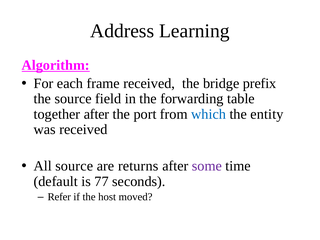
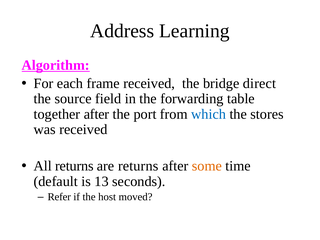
prefix: prefix -> direct
entity: entity -> stores
All source: source -> returns
some colour: purple -> orange
77: 77 -> 13
